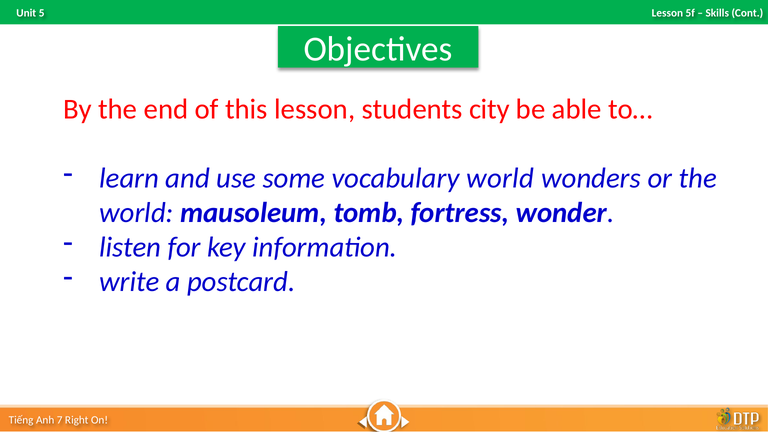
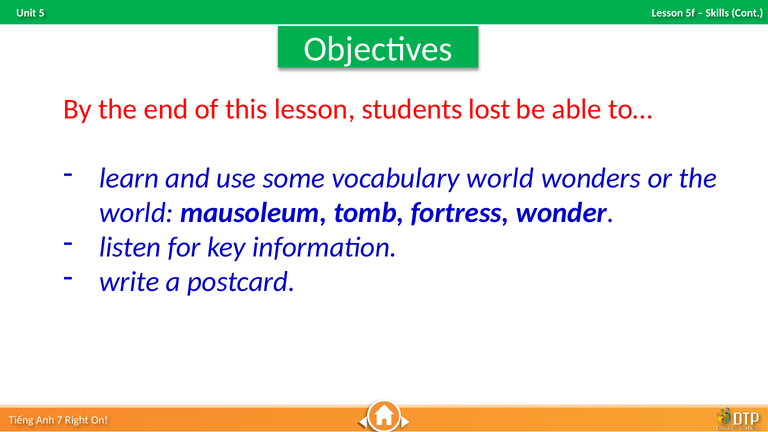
city: city -> lost
